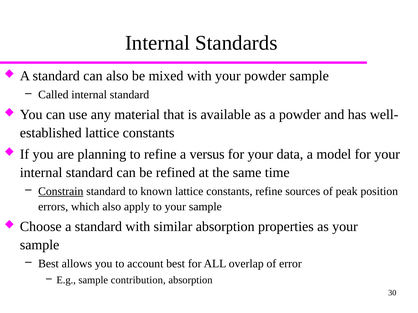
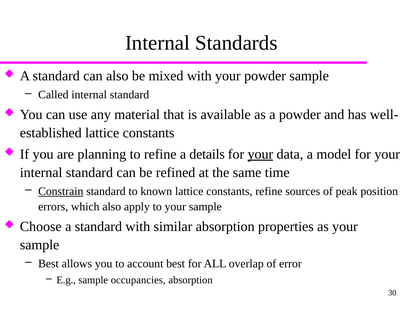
versus: versus -> details
your at (260, 154) underline: none -> present
contribution: contribution -> occupancies
